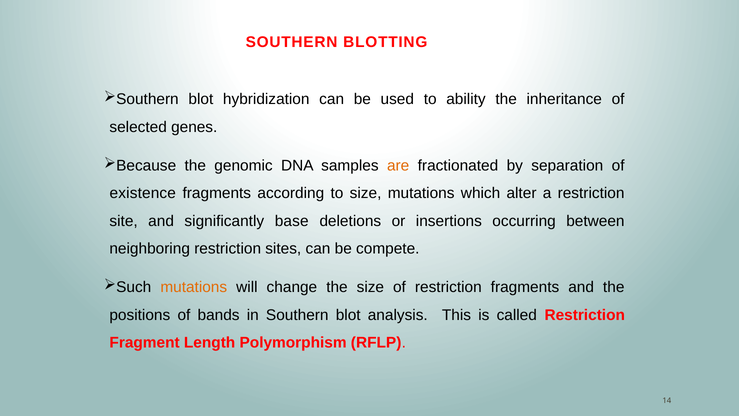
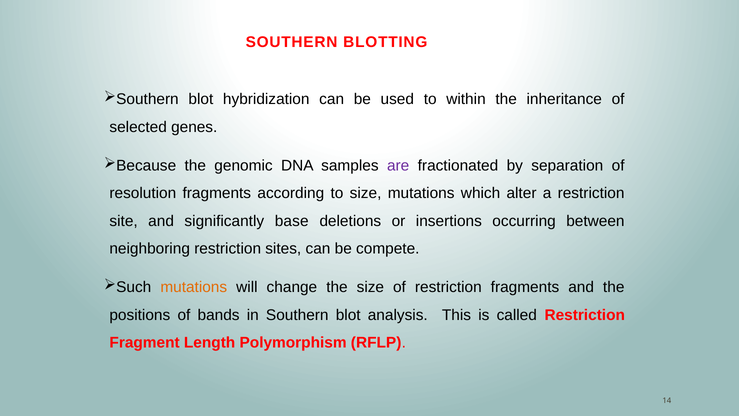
ability: ability -> within
are colour: orange -> purple
existence: existence -> resolution
